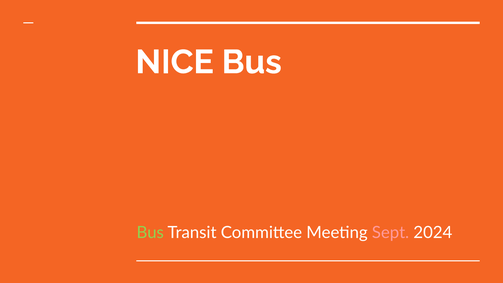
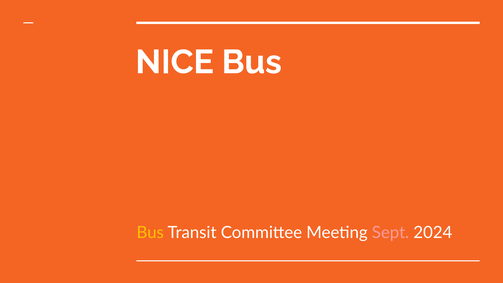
Bus at (150, 233) colour: light green -> yellow
